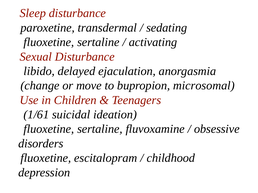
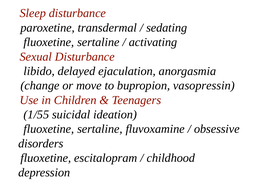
microsomal: microsomal -> vasopressin
1/61: 1/61 -> 1/55
